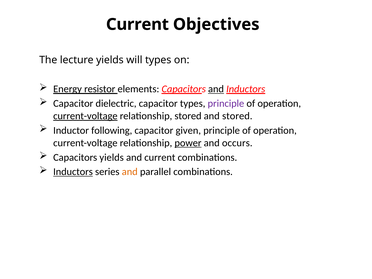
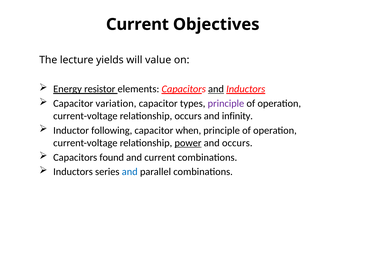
will types: types -> value
dielectric: dielectric -> variation
current-voltage at (85, 116) underline: present -> none
relationship stored: stored -> occurs
and stored: stored -> infinity
given: given -> when
Capacitors yields: yields -> found
Inductors at (73, 172) underline: present -> none
and at (130, 172) colour: orange -> blue
